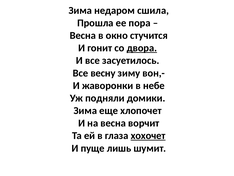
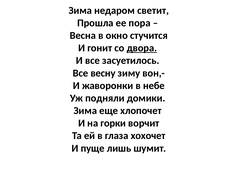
сшила: сшила -> светит
на весна: весна -> горки
хохочет underline: present -> none
